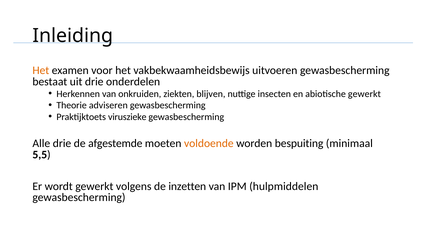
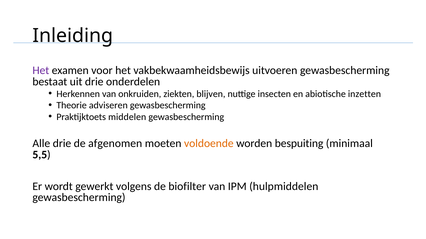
Het at (41, 71) colour: orange -> purple
abiotische gewerkt: gewerkt -> inzetten
viruszieke: viruszieke -> middelen
afgestemde: afgestemde -> afgenomen
inzetten: inzetten -> biofilter
